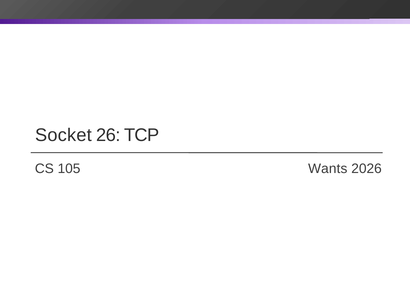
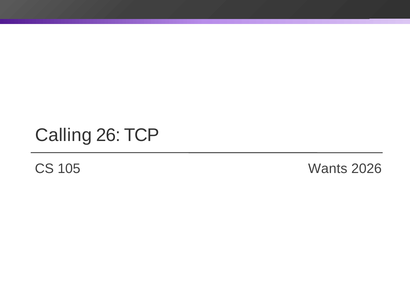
Socket: Socket -> Calling
